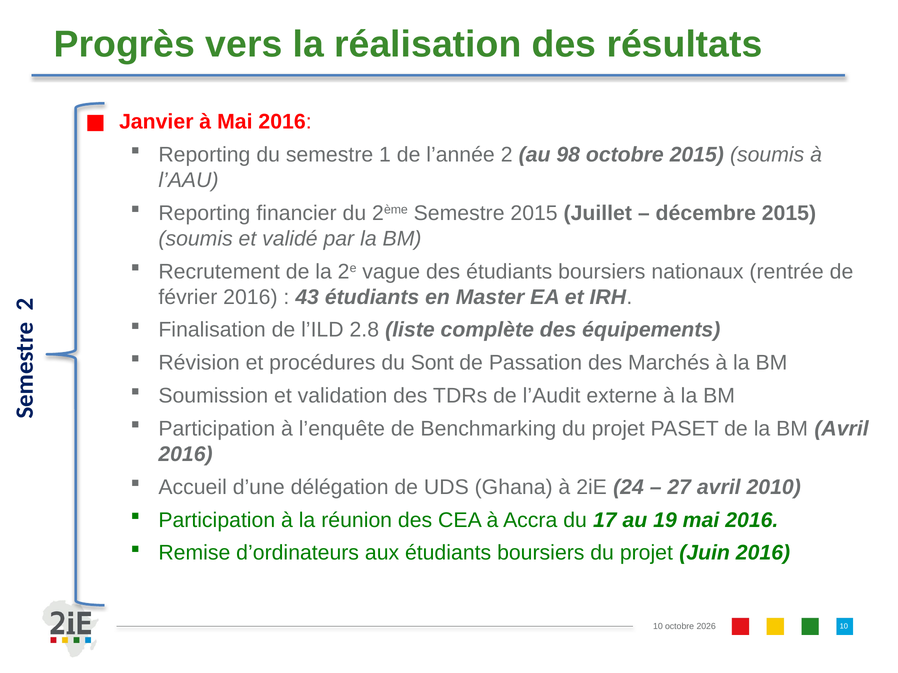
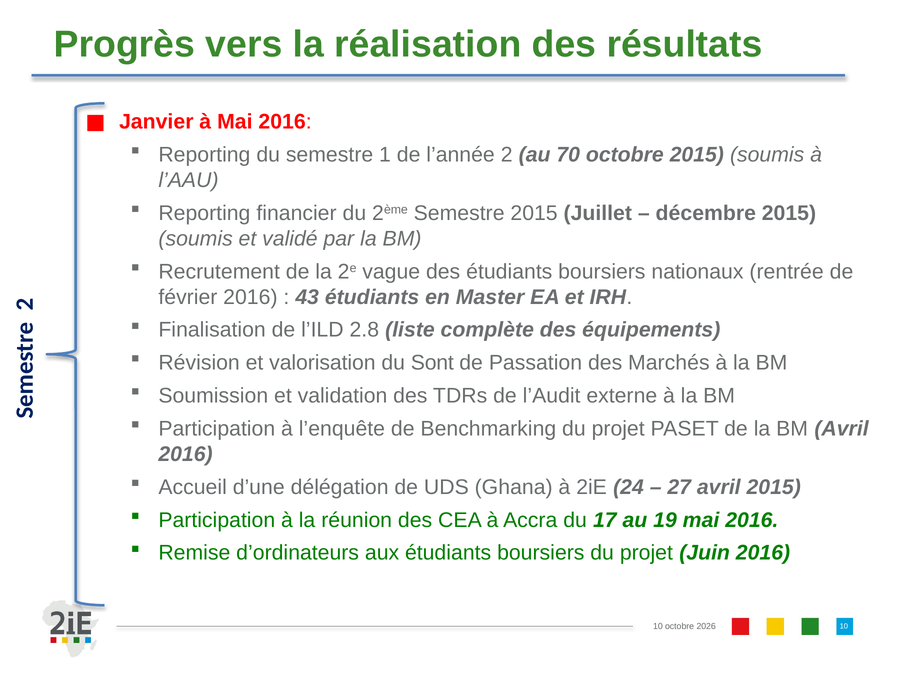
98: 98 -> 70
procédures: procédures -> valorisation
avril 2010: 2010 -> 2015
